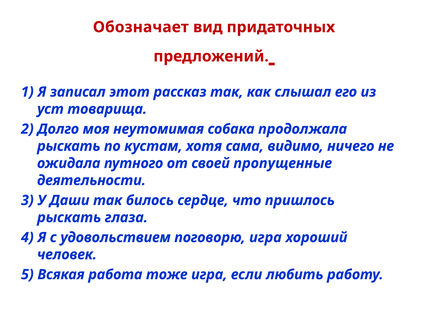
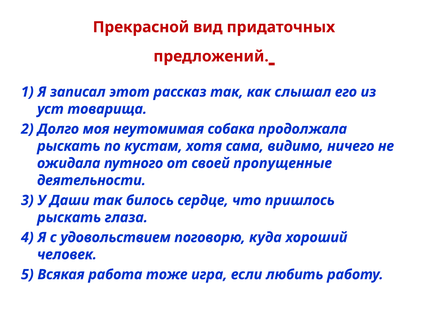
Обозначает: Обозначает -> Прекрасной
поговорю игра: игра -> куда
